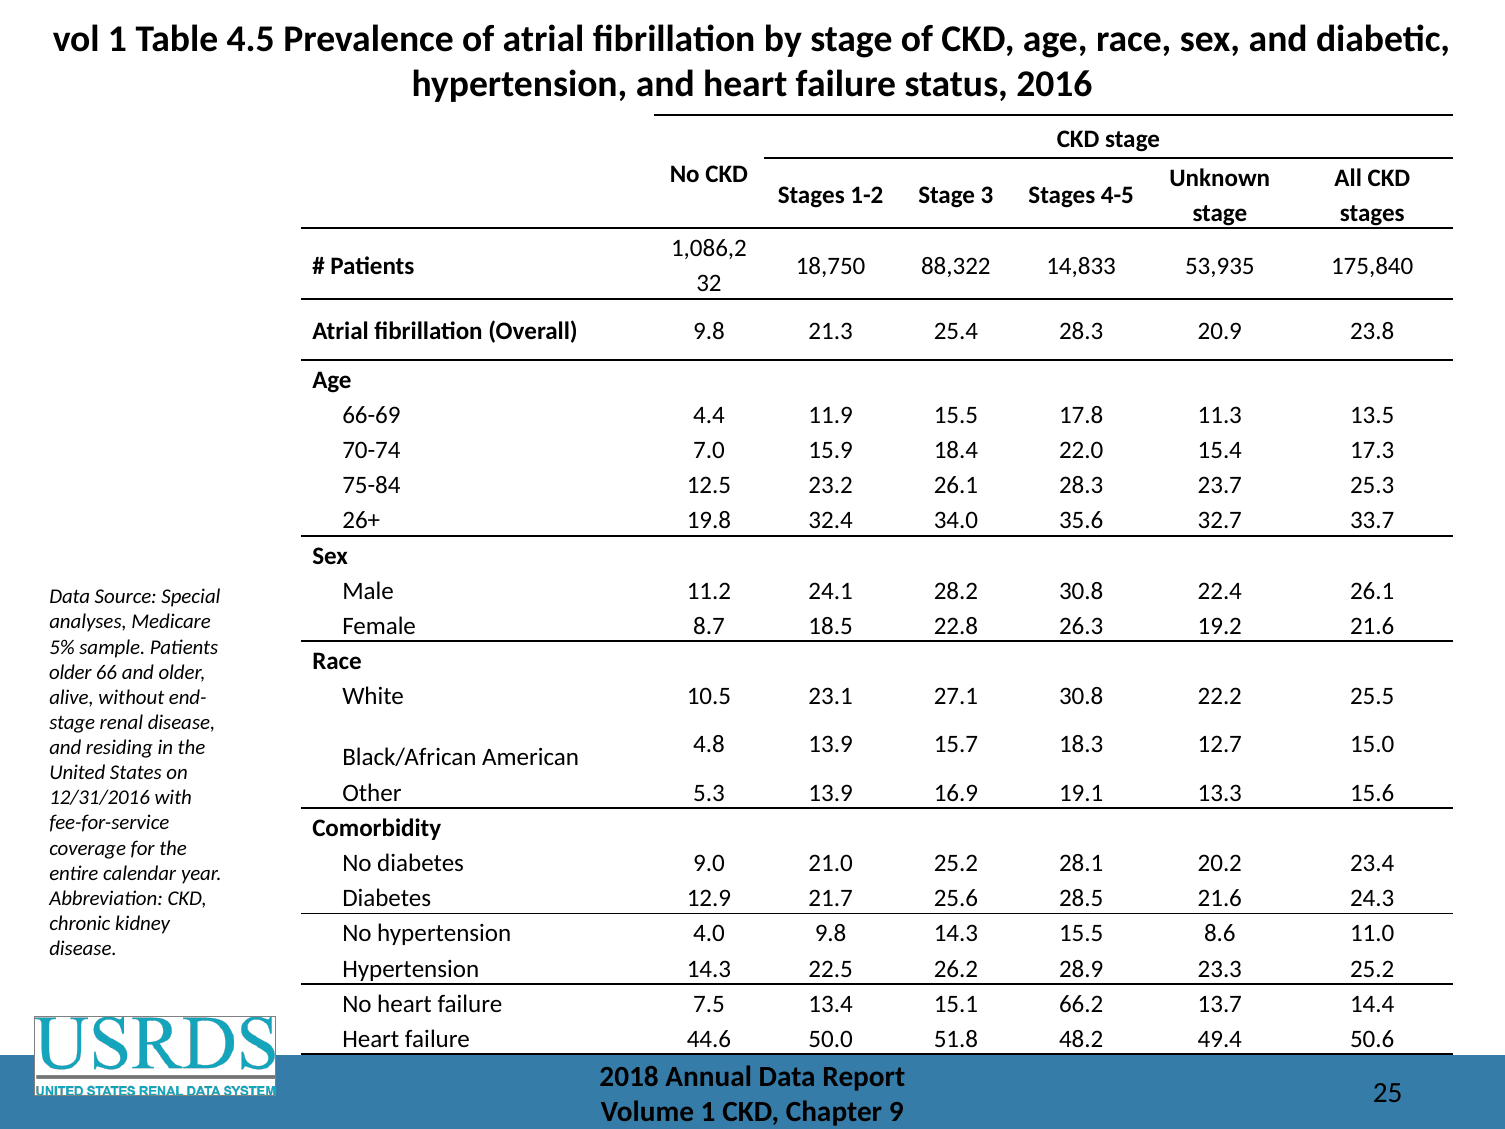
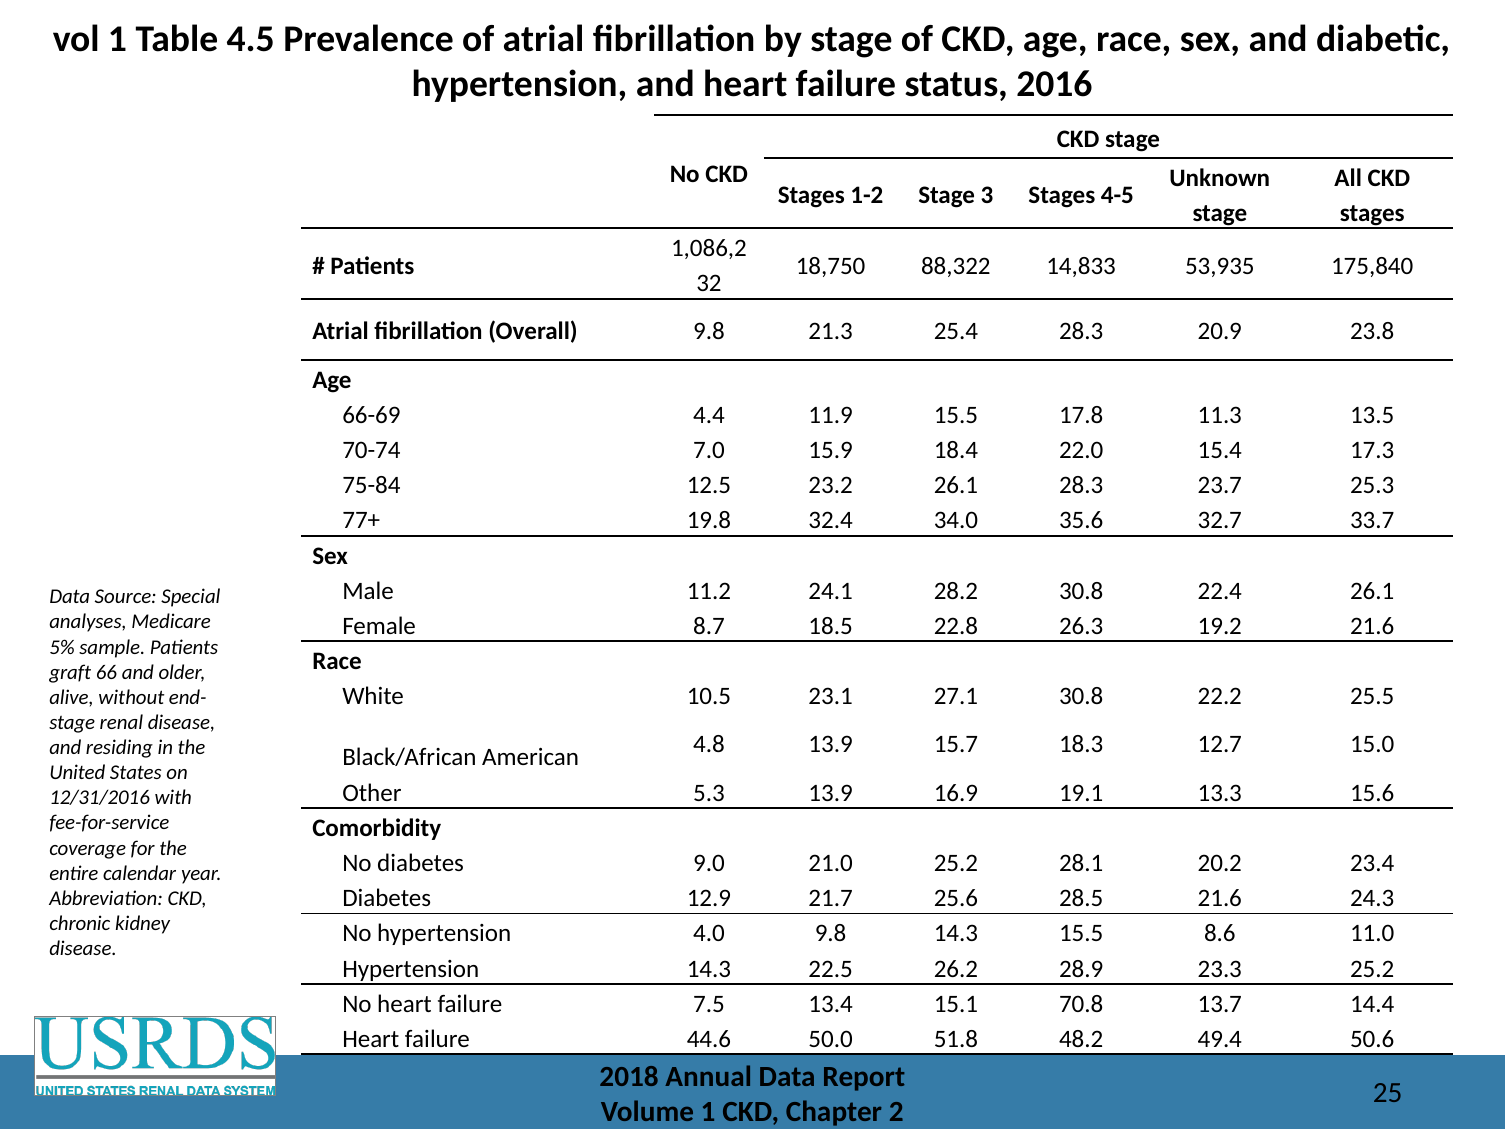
26+: 26+ -> 77+
older at (70, 672): older -> graft
66.2: 66.2 -> 70.8
9: 9 -> 2
